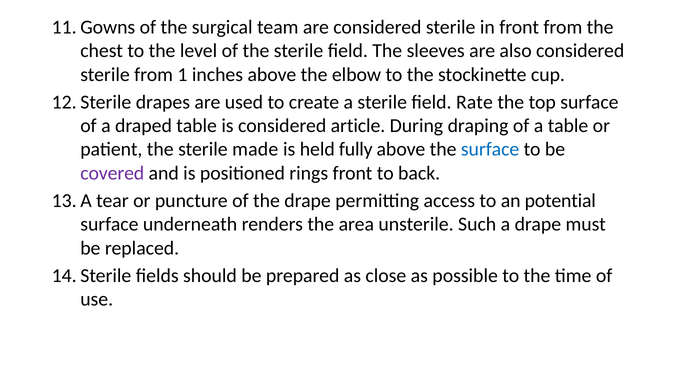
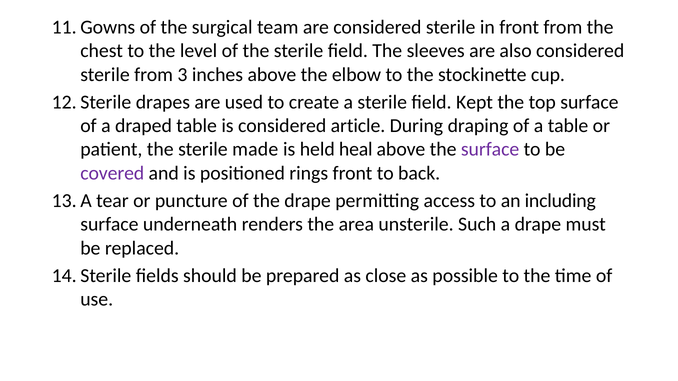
1: 1 -> 3
Rate: Rate -> Kept
fully: fully -> heal
surface at (490, 150) colour: blue -> purple
potential: potential -> including
